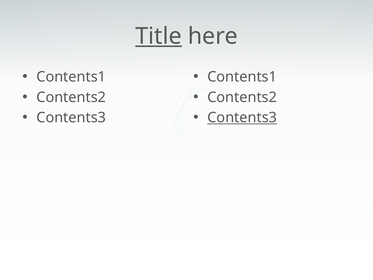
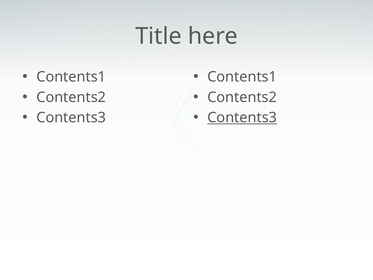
Title underline: present -> none
